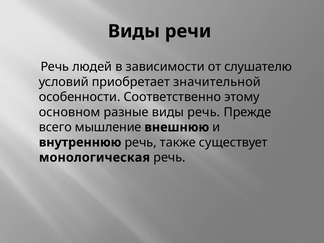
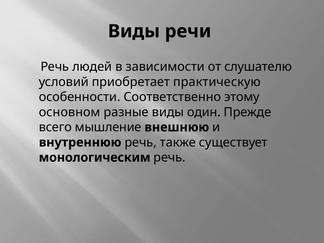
значительной: значительной -> практическую
виды речь: речь -> один
монологическая: монологическая -> монологическим
